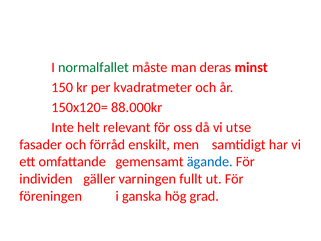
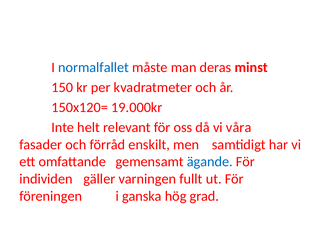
normalfallet colour: green -> blue
88.000kr: 88.000kr -> 19.000kr
utse: utse -> våra
